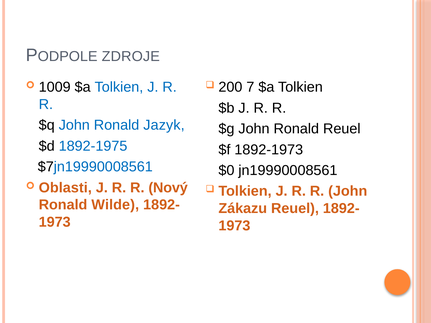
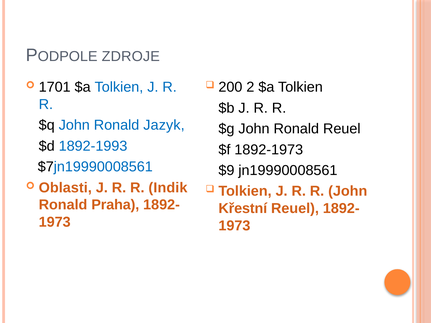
1009: 1009 -> 1701
7: 7 -> 2
1892-1975: 1892-1975 -> 1892-1993
$0: $0 -> $9
Nový: Nový -> Indik
Wilde: Wilde -> Praha
Zákazu: Zákazu -> Křestní
